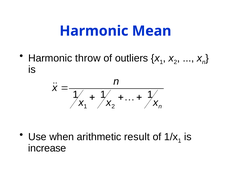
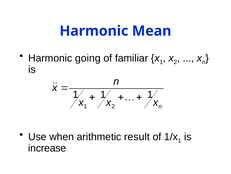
throw: throw -> going
outliers: outliers -> familiar
